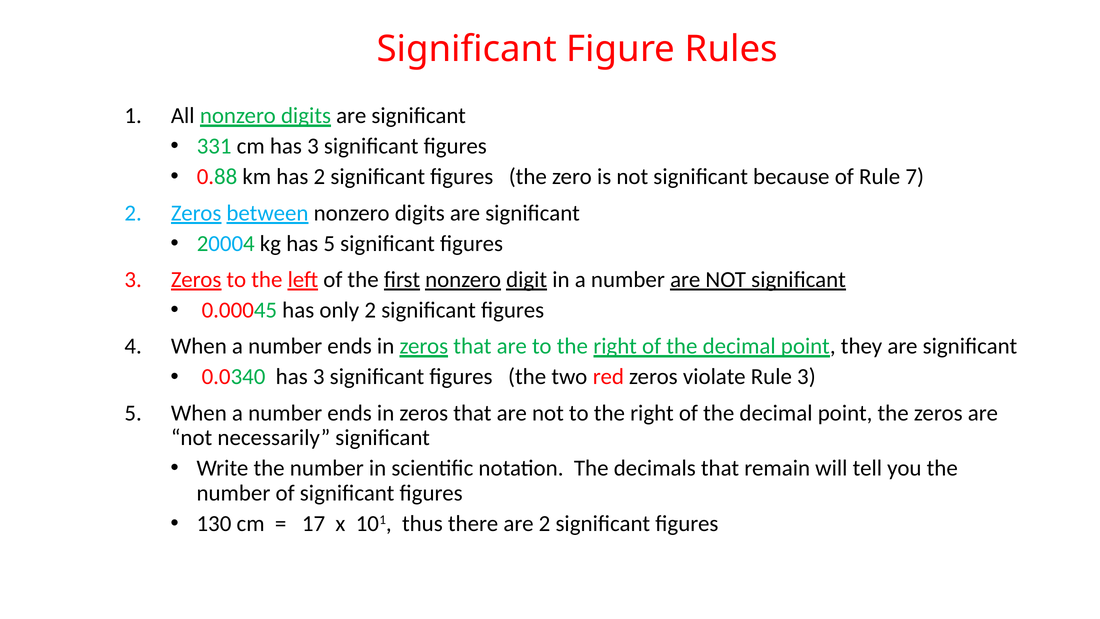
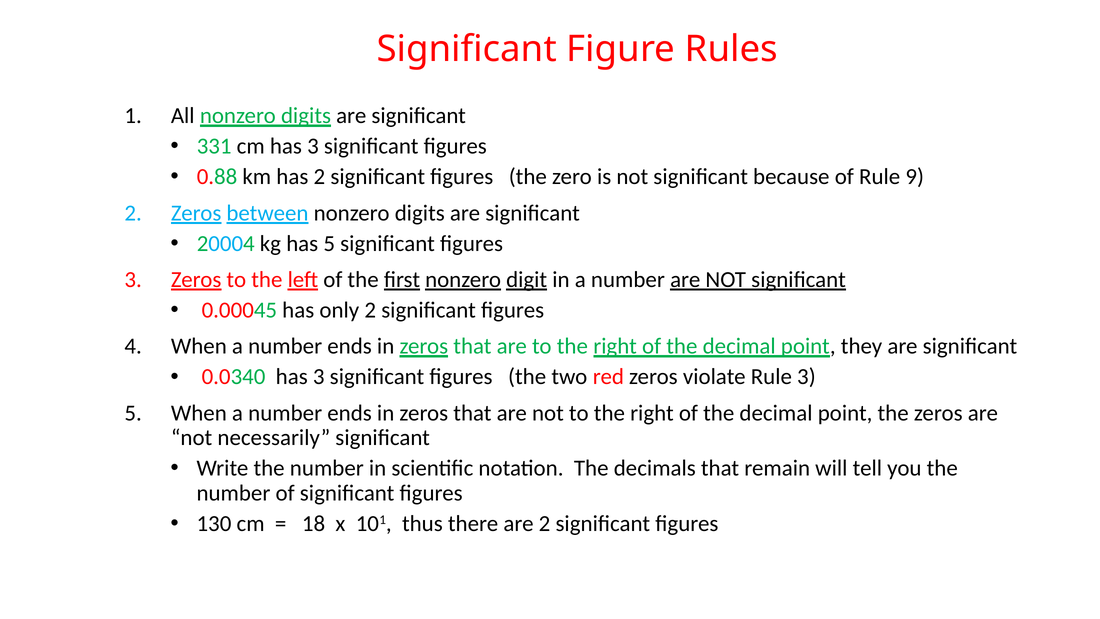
7: 7 -> 9
17: 17 -> 18
